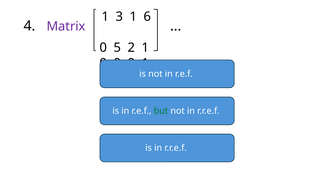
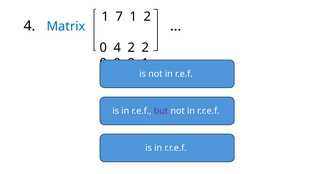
3: 3 -> 7
1 6: 6 -> 2
Matrix colour: purple -> blue
0 5: 5 -> 4
2 1: 1 -> 2
but colour: green -> purple
